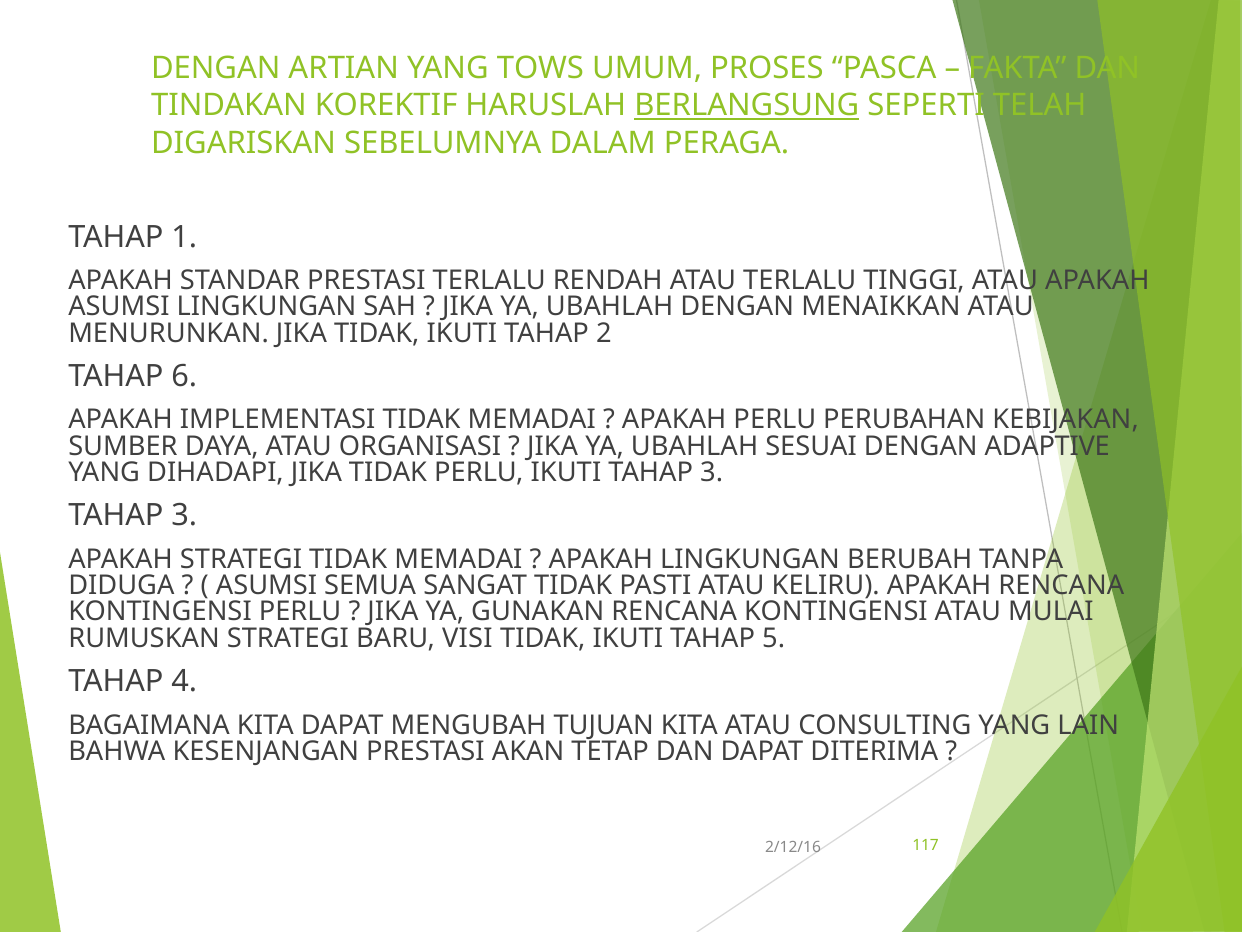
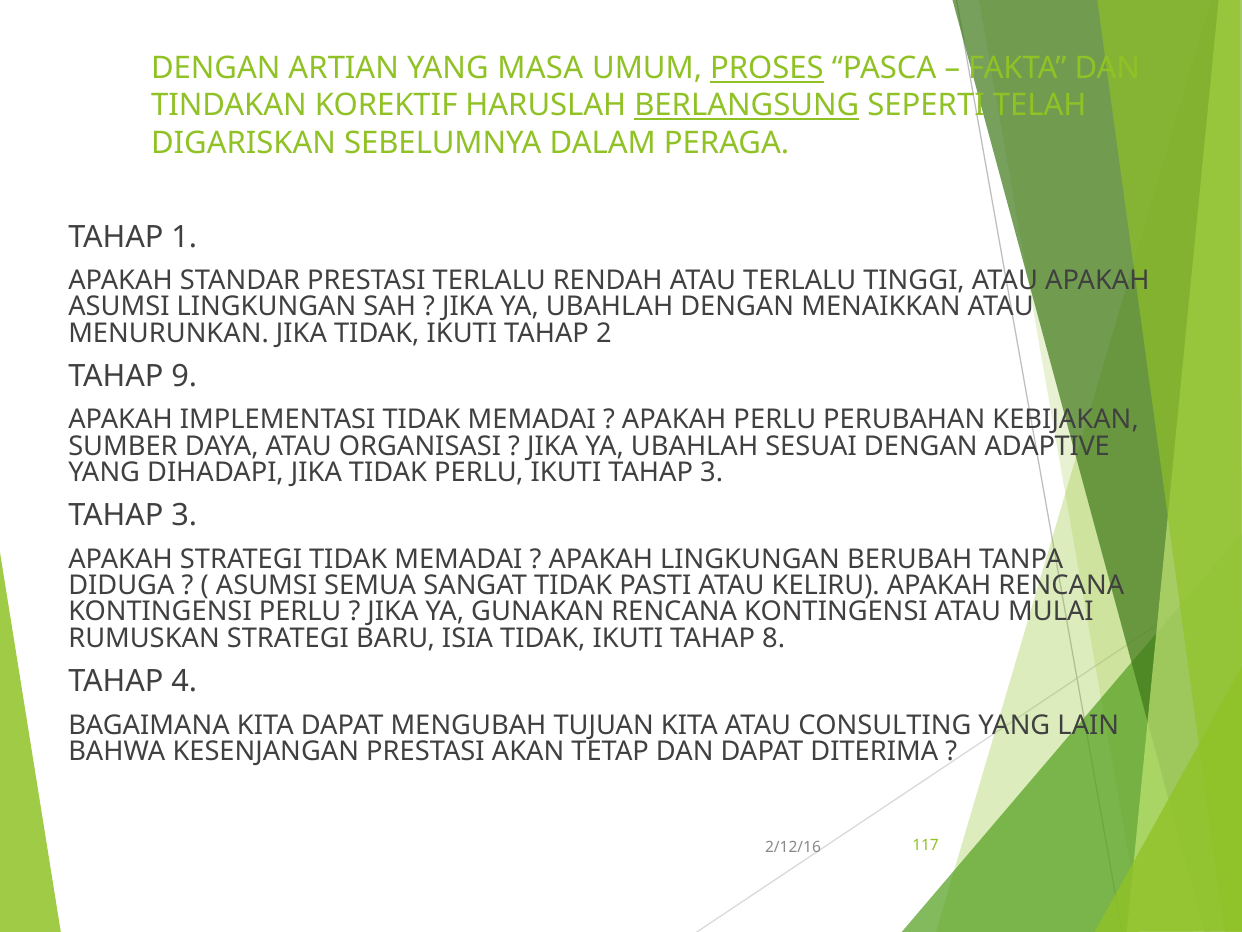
TOWS: TOWS -> MASA
PROSES underline: none -> present
6: 6 -> 9
VISI: VISI -> ISIA
5: 5 -> 8
